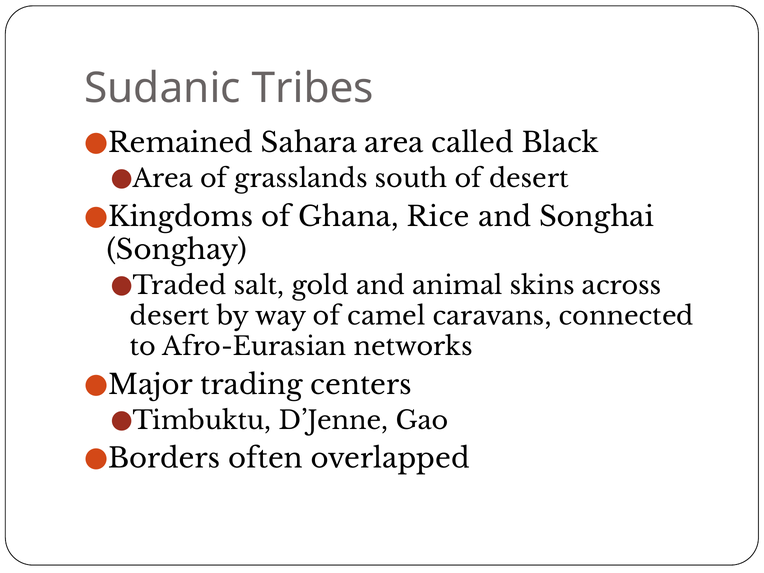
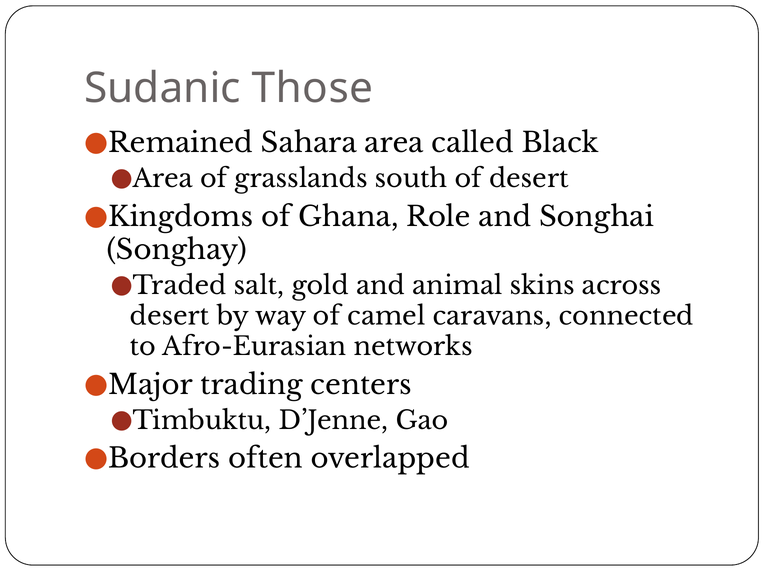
Tribes: Tribes -> Those
Rice: Rice -> Role
